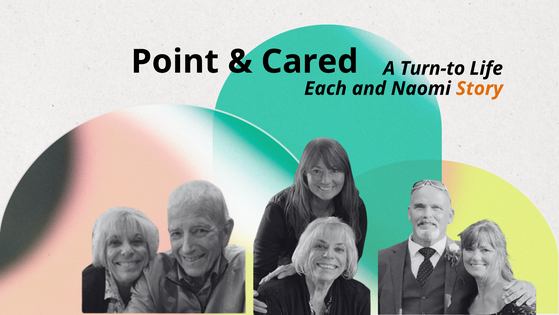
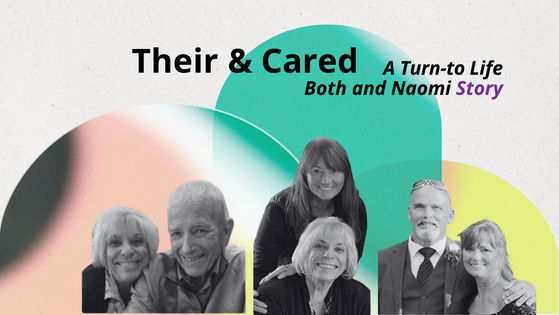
Point: Point -> Their
Each: Each -> Both
Story colour: orange -> purple
